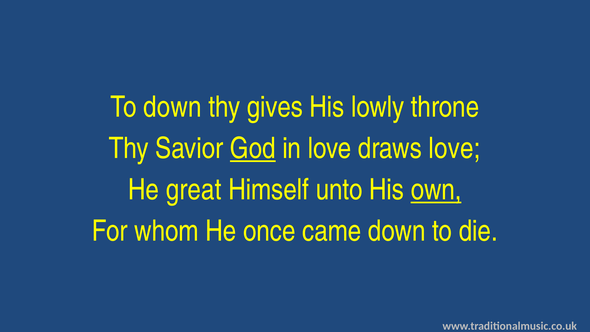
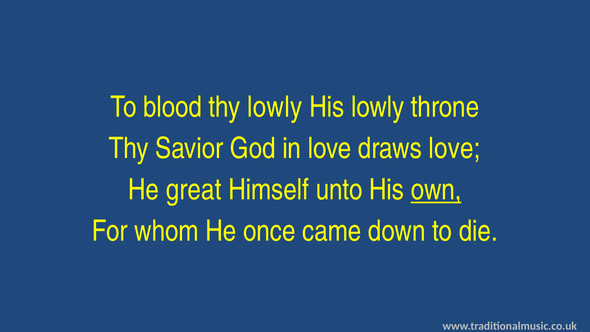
To down: down -> blood
thy gives: gives -> lowly
God underline: present -> none
